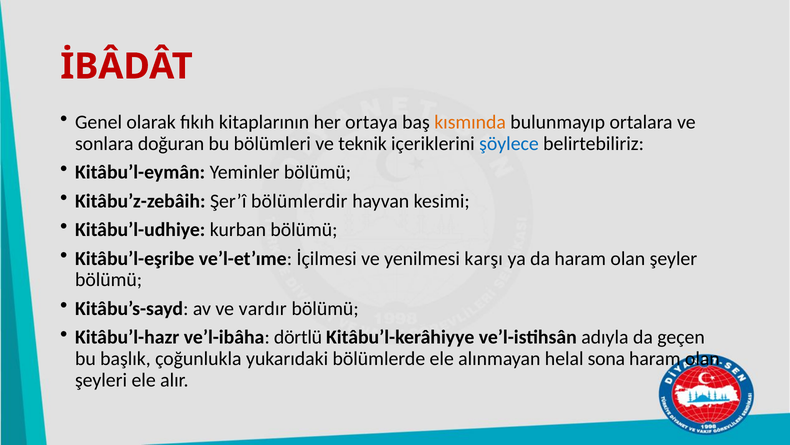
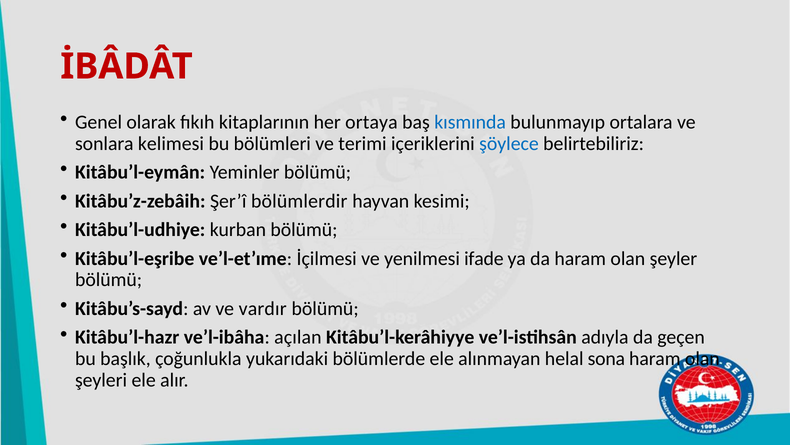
kısmında colour: orange -> blue
doğuran: doğuran -> kelimesi
teknik: teknik -> terimi
karşı: karşı -> ifade
dörtlü: dörtlü -> açılan
